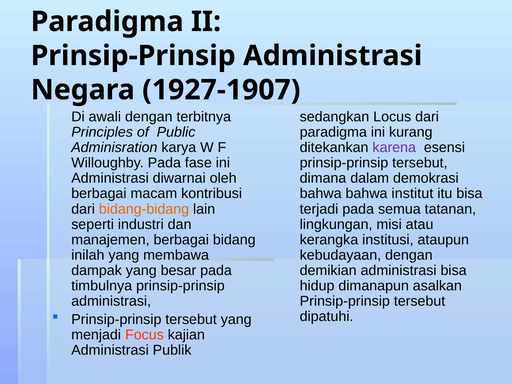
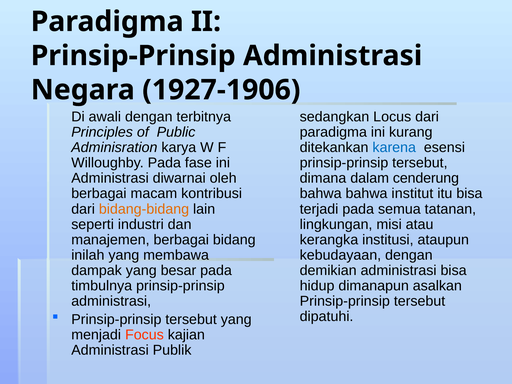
1927-1907: 1927-1907 -> 1927-1906
karena colour: purple -> blue
demokrasi: demokrasi -> cenderung
